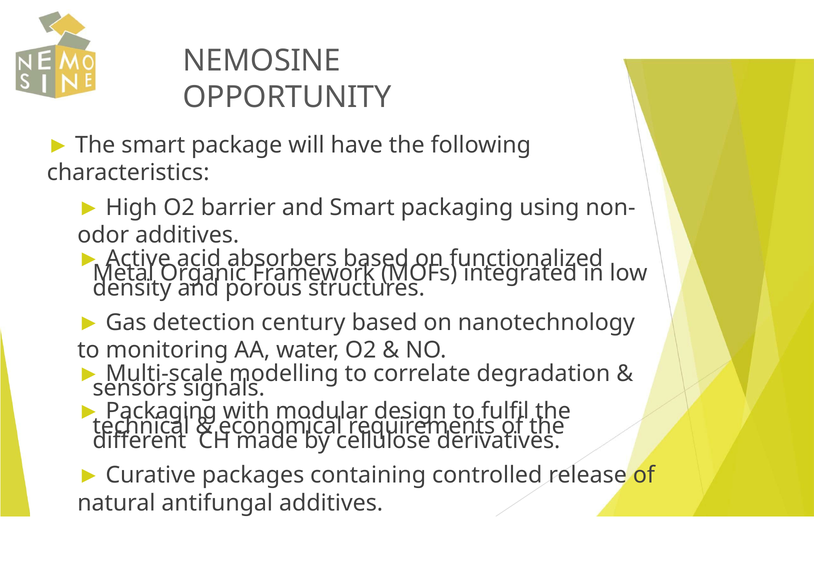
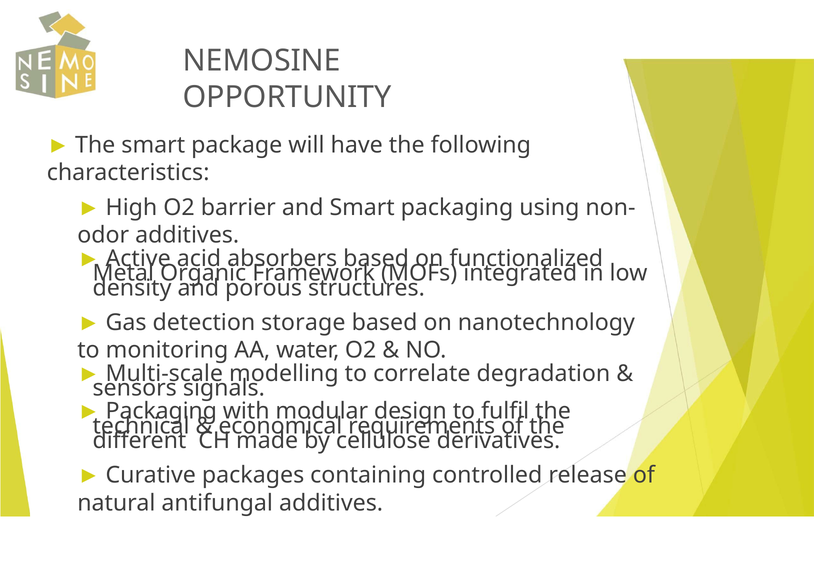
century: century -> storage
